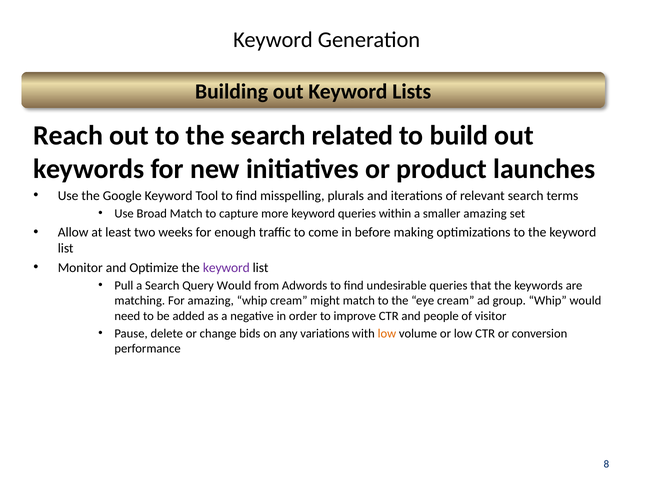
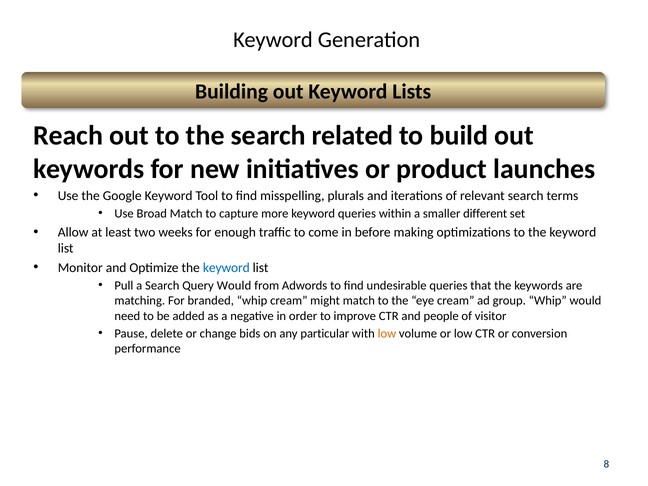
smaller amazing: amazing -> different
keyword at (226, 268) colour: purple -> blue
For amazing: amazing -> branded
variations: variations -> particular
